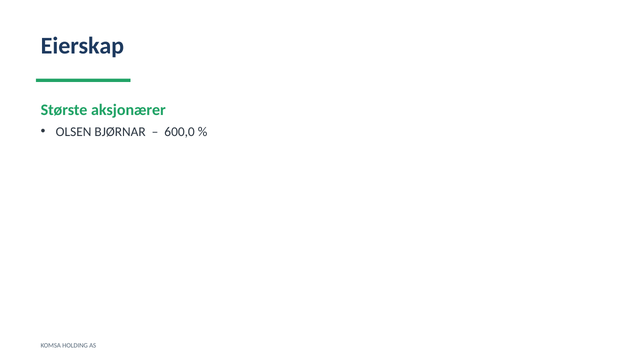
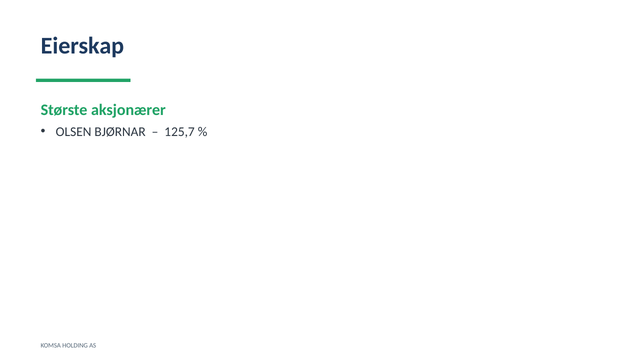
600,0: 600,0 -> 125,7
